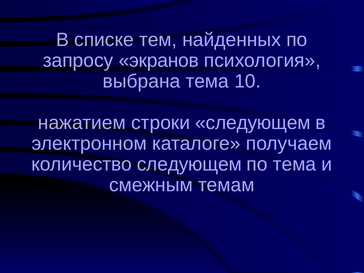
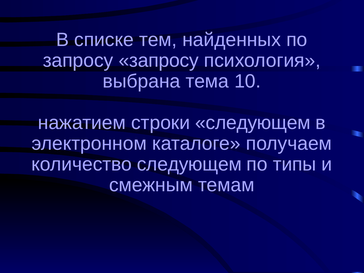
запросу экранов: экранов -> запросу
по тема: тема -> типы
